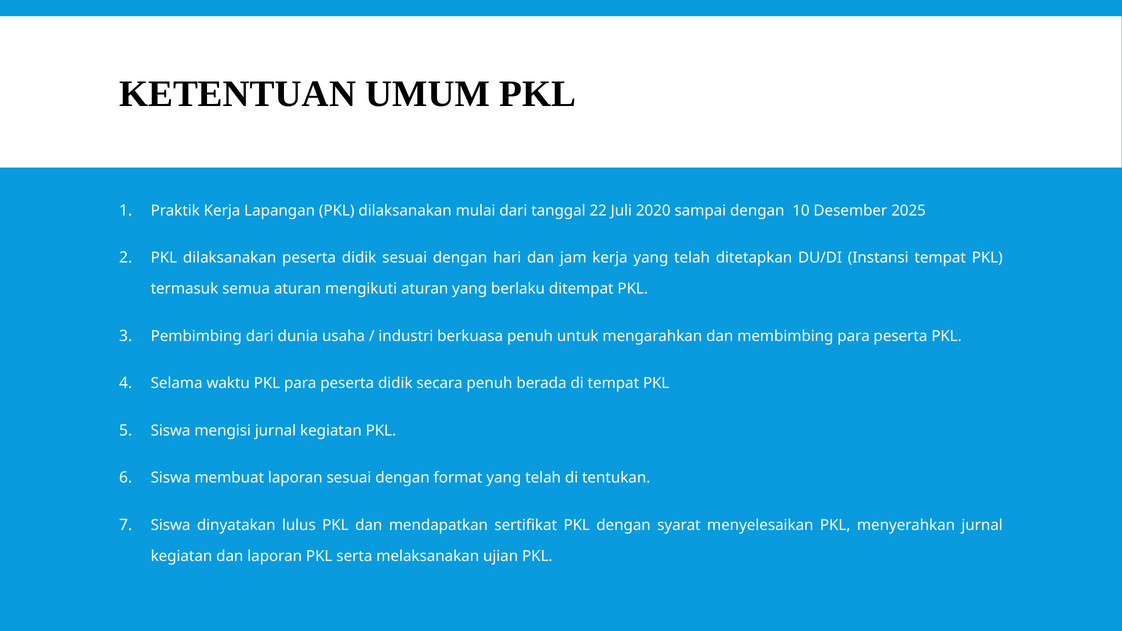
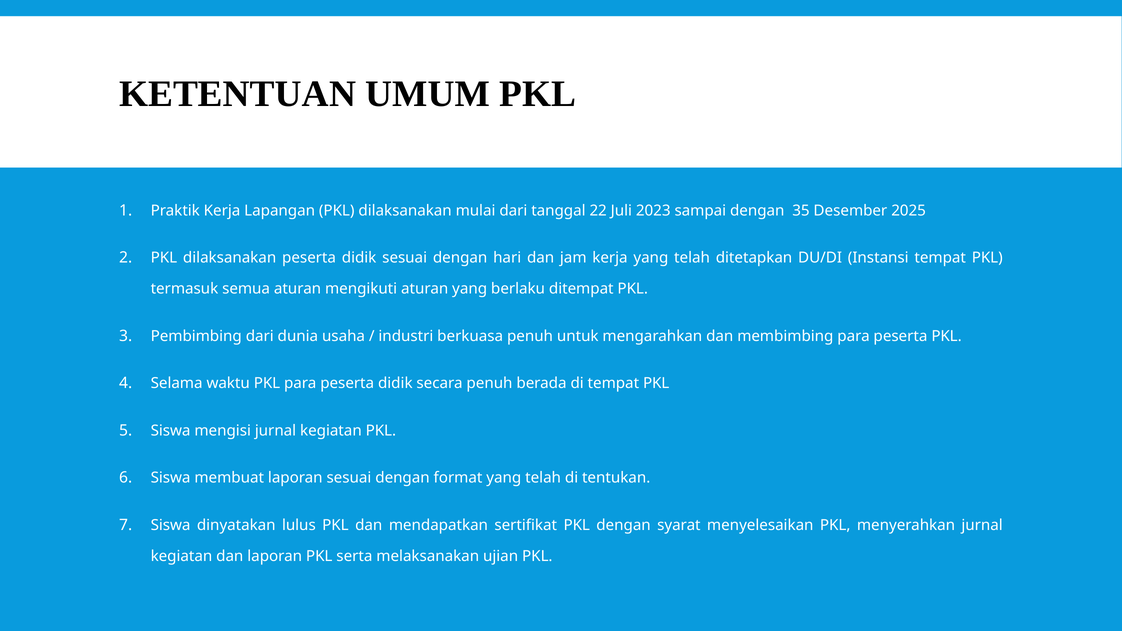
2020: 2020 -> 2023
10: 10 -> 35
